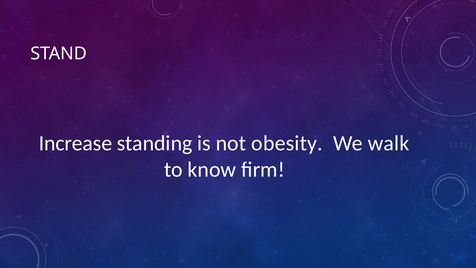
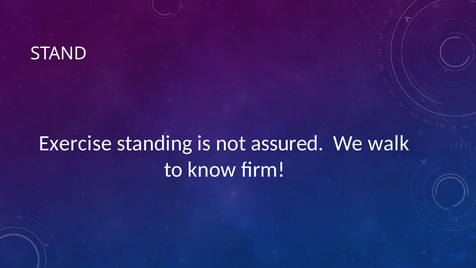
Increase: Increase -> Exercise
obesity: obesity -> assured
